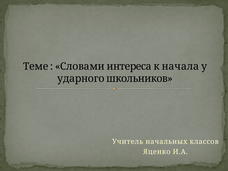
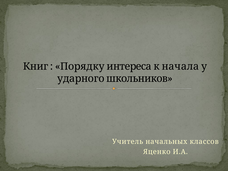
Теме: Теме -> Книг
Словами: Словами -> Порядку
